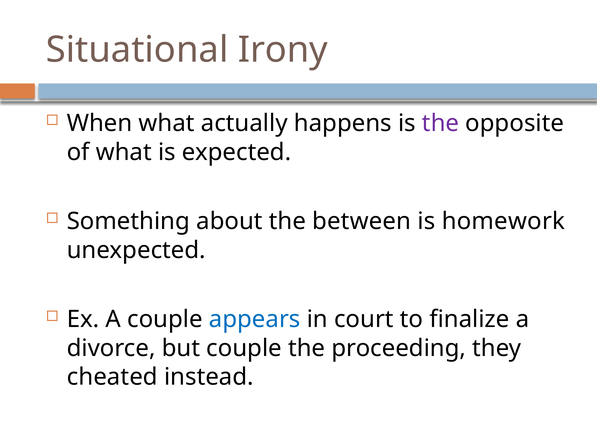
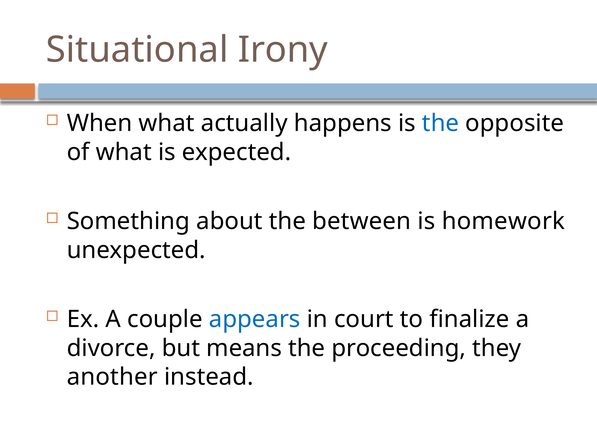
the at (441, 124) colour: purple -> blue
but couple: couple -> means
cheated: cheated -> another
